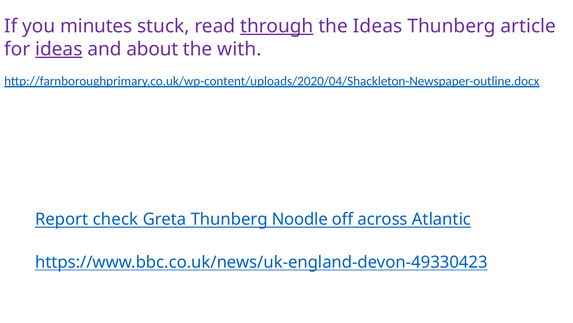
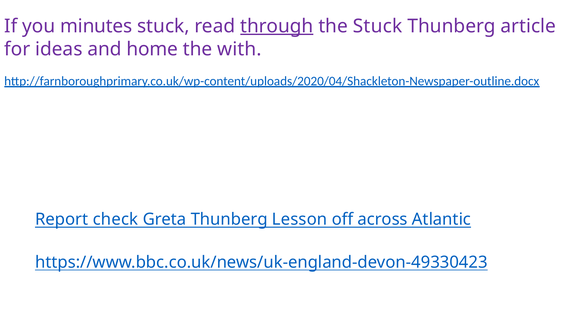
the Ideas: Ideas -> Stuck
ideas at (59, 49) underline: present -> none
about: about -> home
Noodle: Noodle -> Lesson
